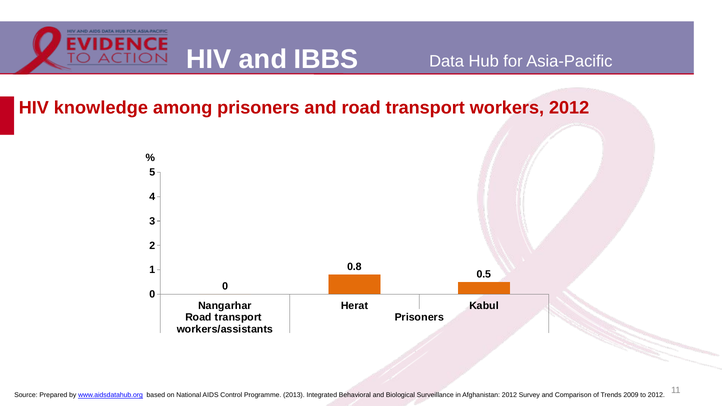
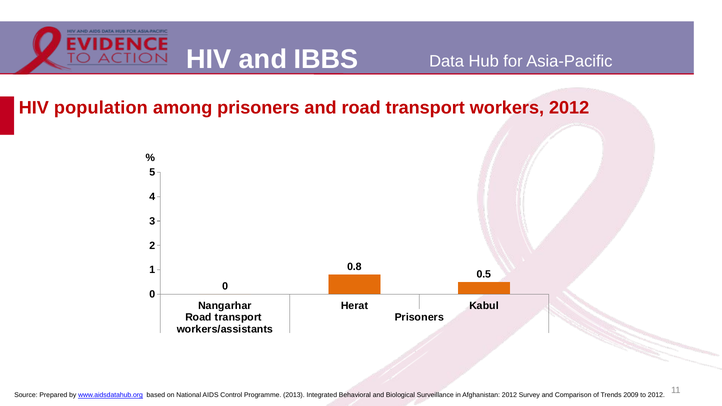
knowledge: knowledge -> population
